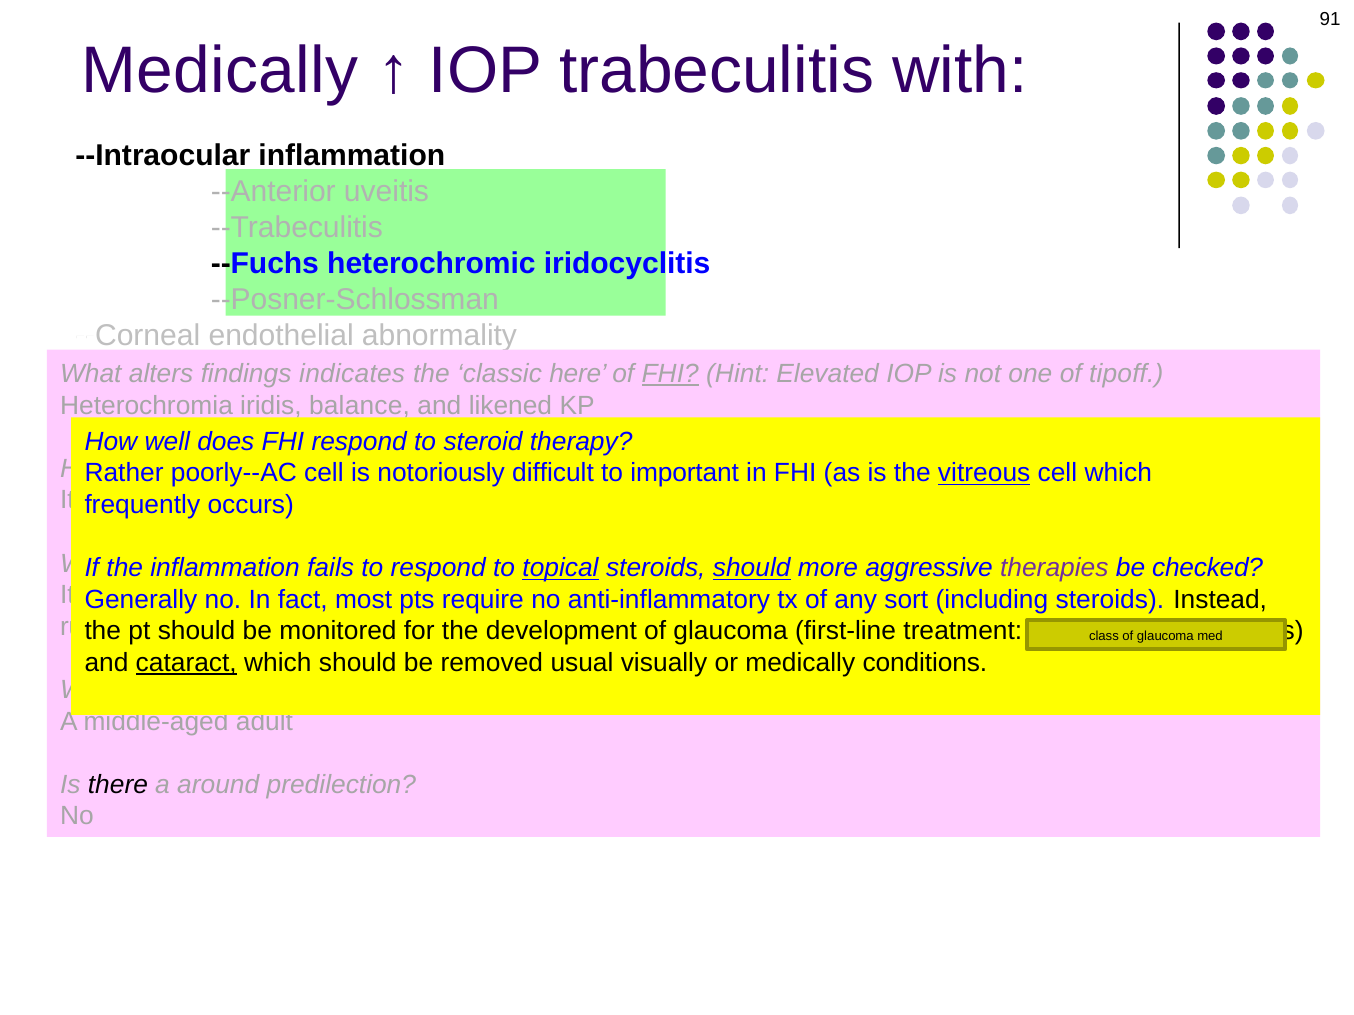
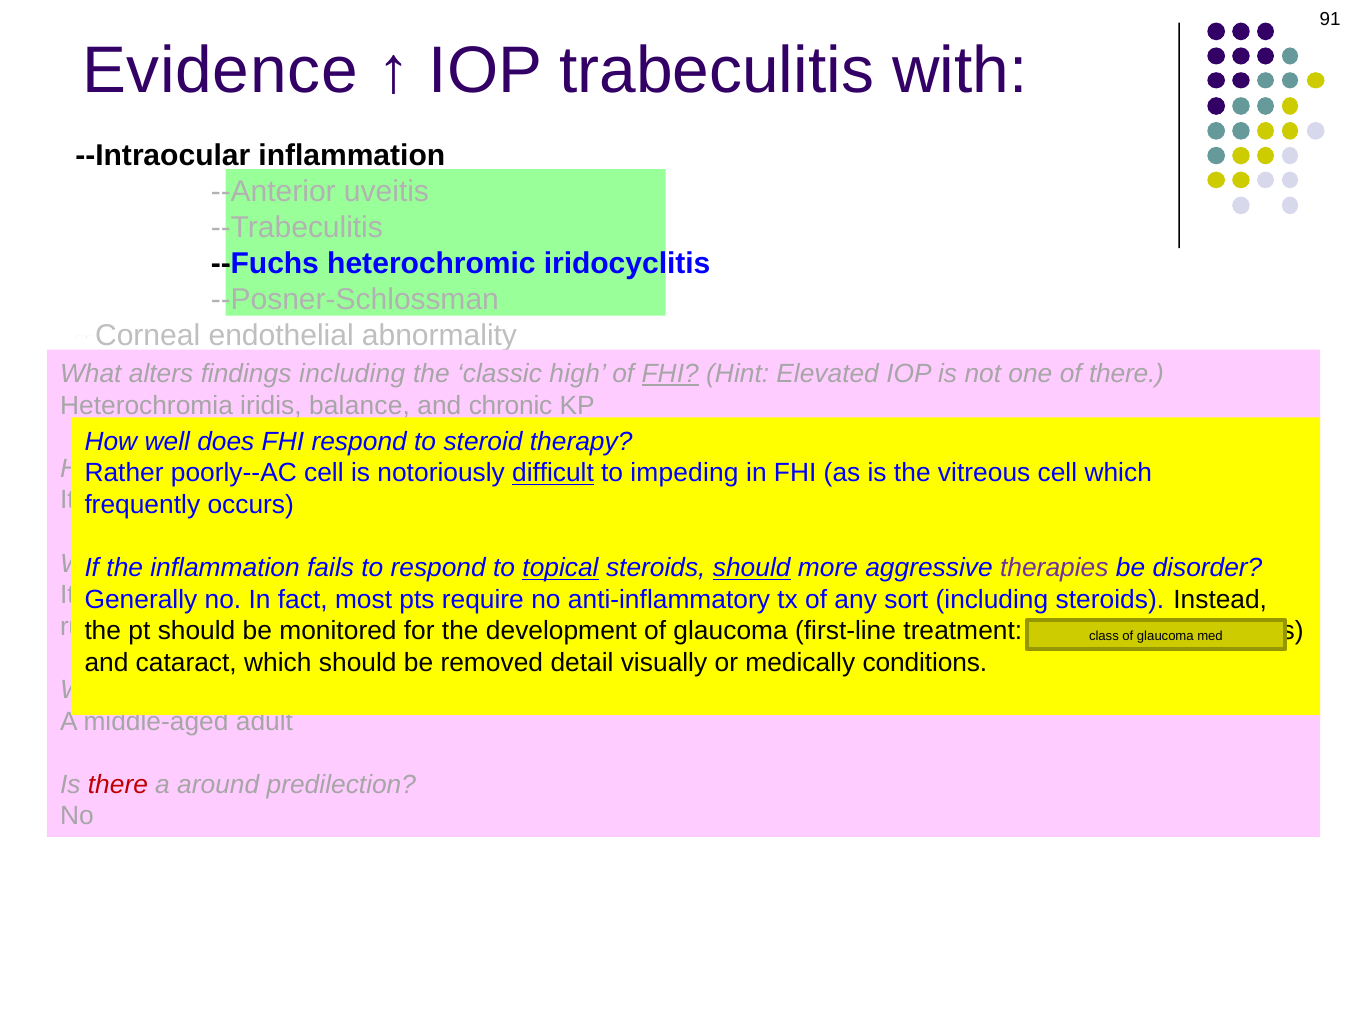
Medically at (220, 71): Medically -> Evidence
indicates at (352, 374): indicates -> including
here: here -> high
of tipoff: tipoff -> there
likened: likened -> chronic
difficult underline: none -> present
important: important -> impeding
vitreous underline: present -> none
checked: checked -> disorder
cataract underline: present -> none
usual: usual -> detail
there at (118, 785) colour: black -> red
